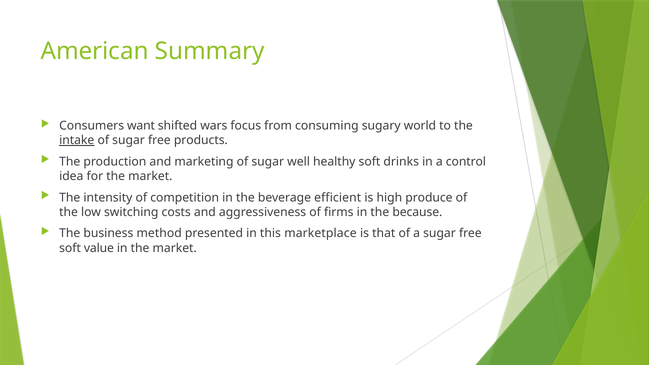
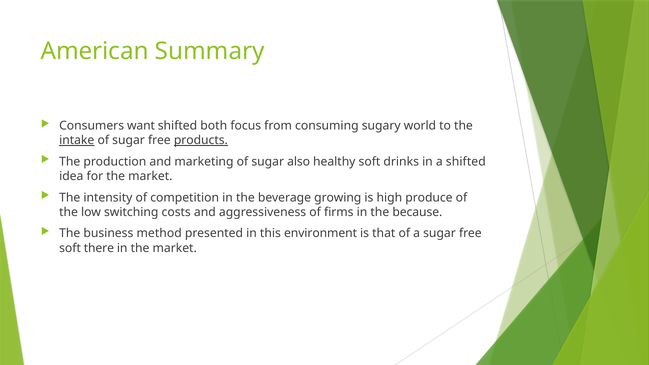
wars: wars -> both
products underline: none -> present
well: well -> also
a control: control -> shifted
efficient: efficient -> growing
marketplace: marketplace -> environment
value: value -> there
